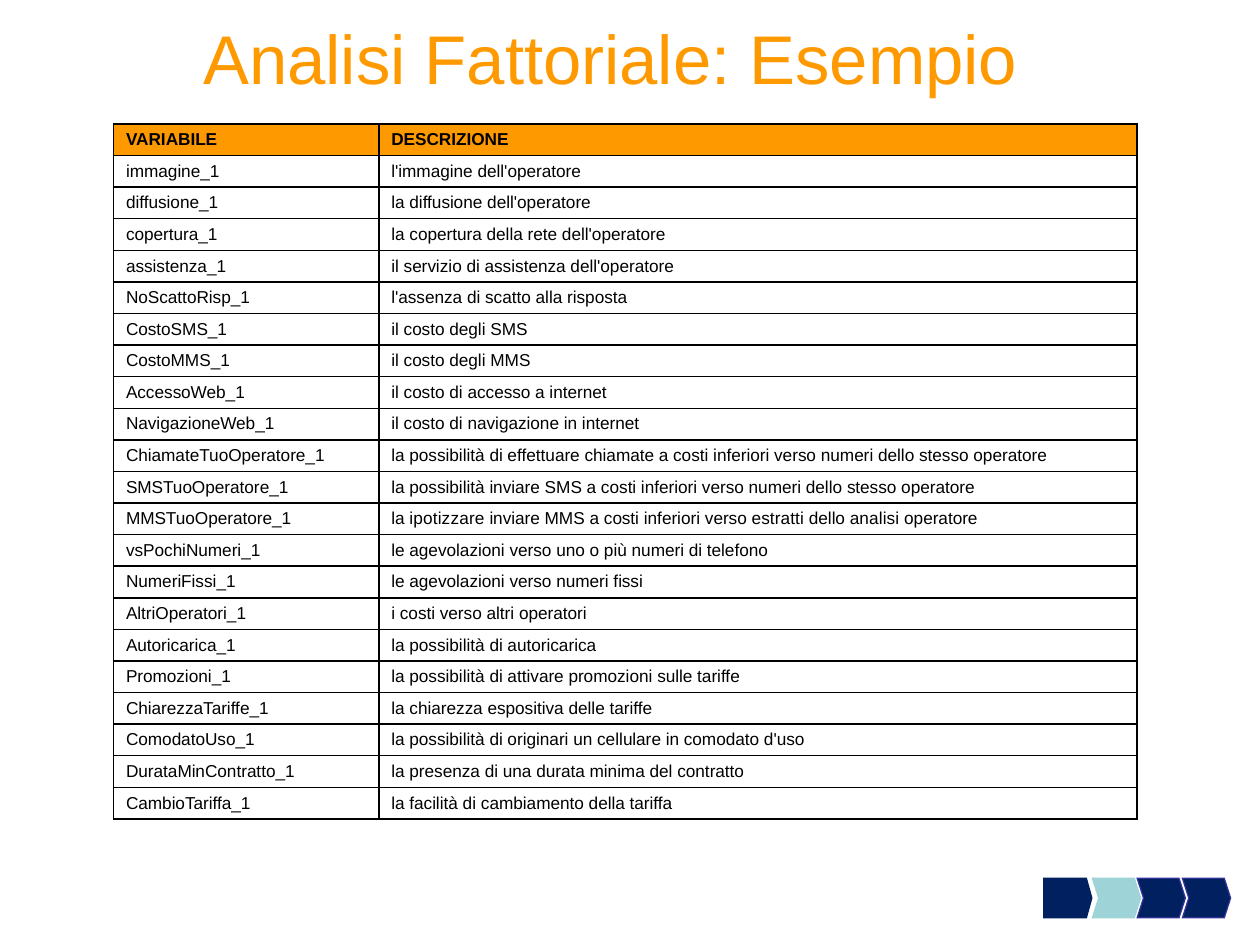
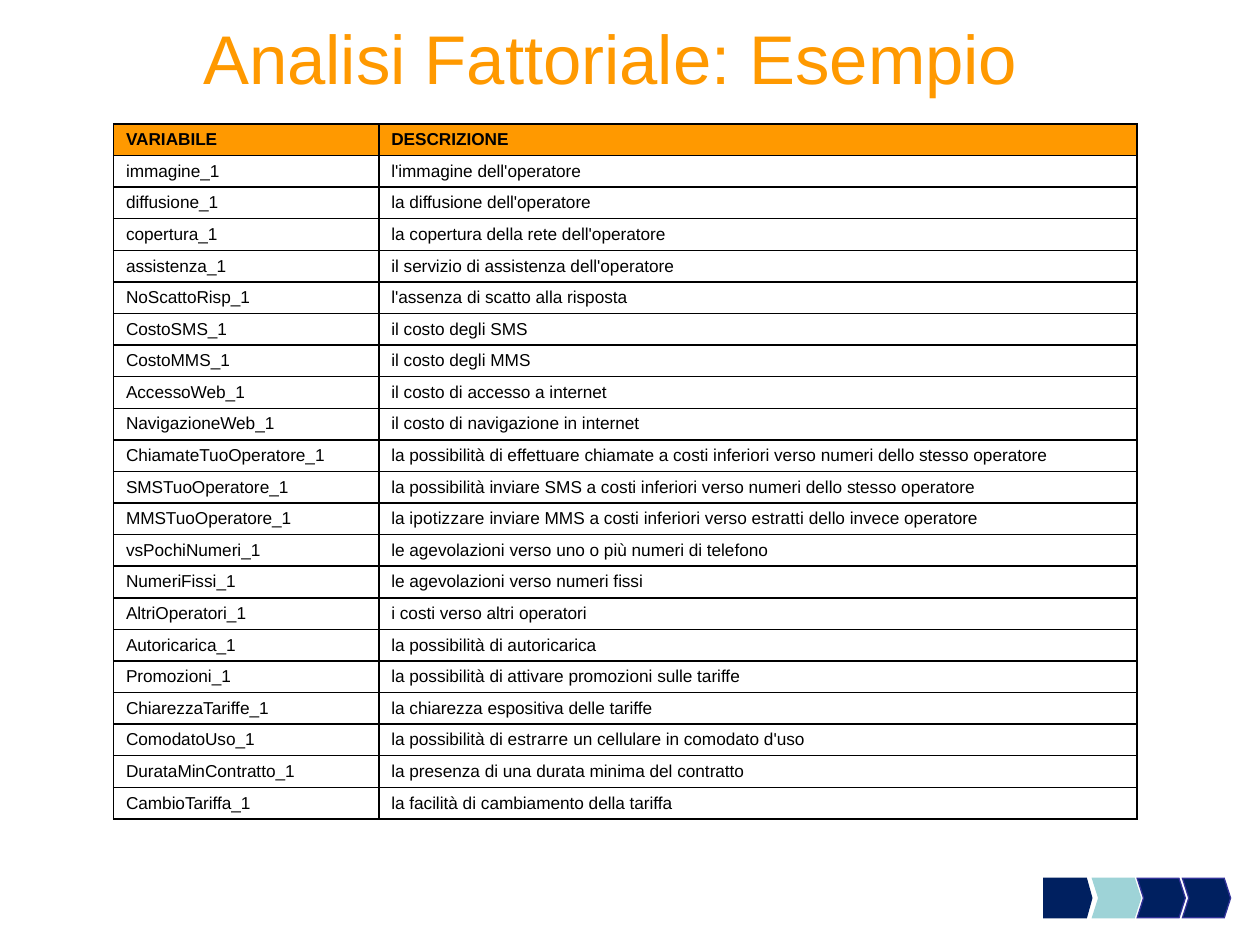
dello analisi: analisi -> invece
originari: originari -> estrarre
